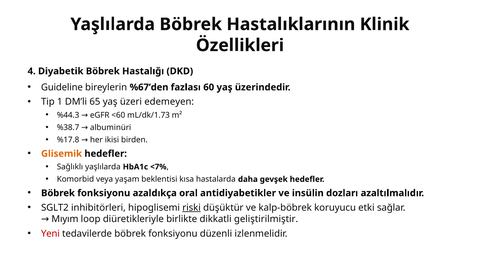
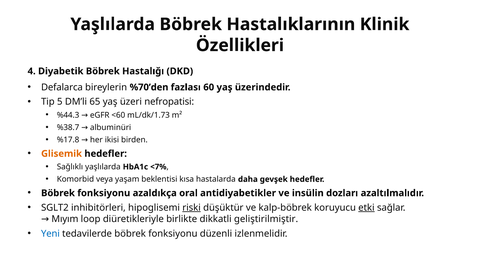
Guideline: Guideline -> Defalarca
%67’den: %67’den -> %70’den
1: 1 -> 5
edemeyen: edemeyen -> nefropatisi
etki underline: none -> present
Yeni colour: red -> blue
